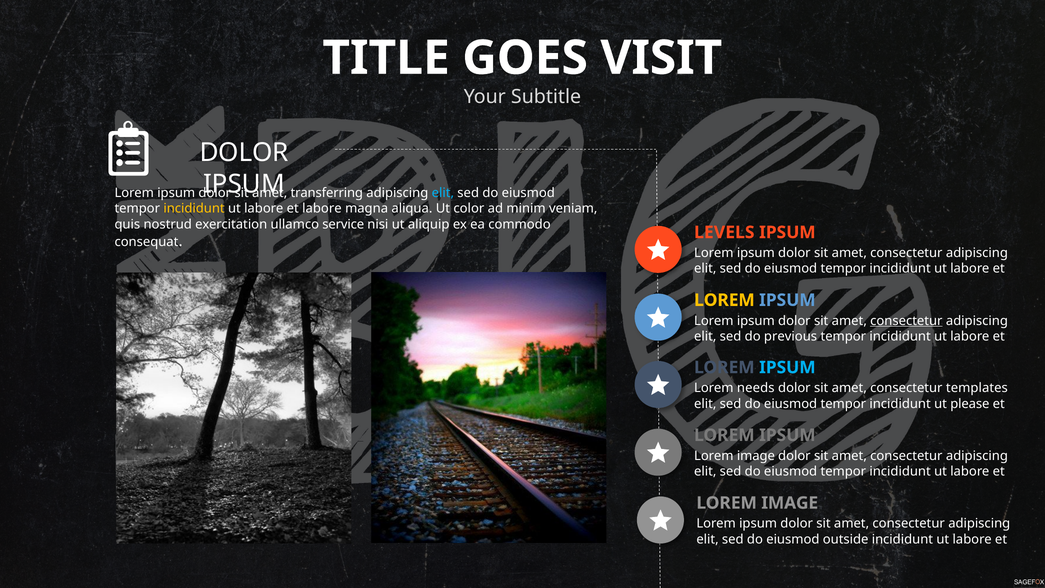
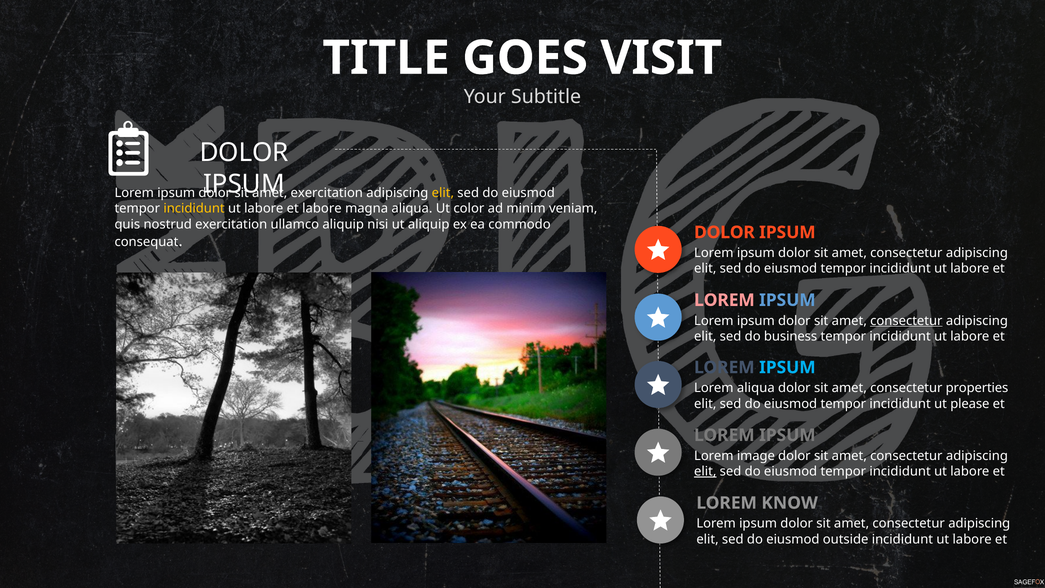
transferring at (327, 193): transferring -> exercitation
elit at (443, 193) colour: light blue -> yellow
ullamco service: service -> aliquip
LEVELS at (724, 232): LEVELS -> DOLOR
LOREM at (724, 300) colour: yellow -> pink
previous: previous -> business
Lorem needs: needs -> aliqua
templates: templates -> properties
elit at (705, 471) underline: none -> present
IMAGE at (790, 503): IMAGE -> KNOW
